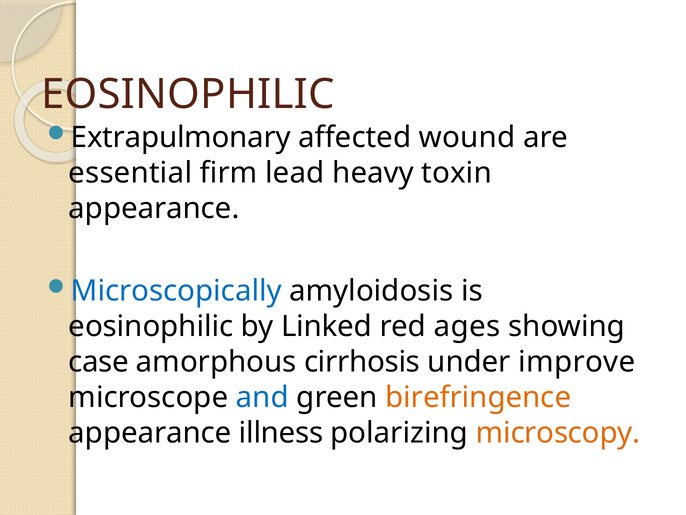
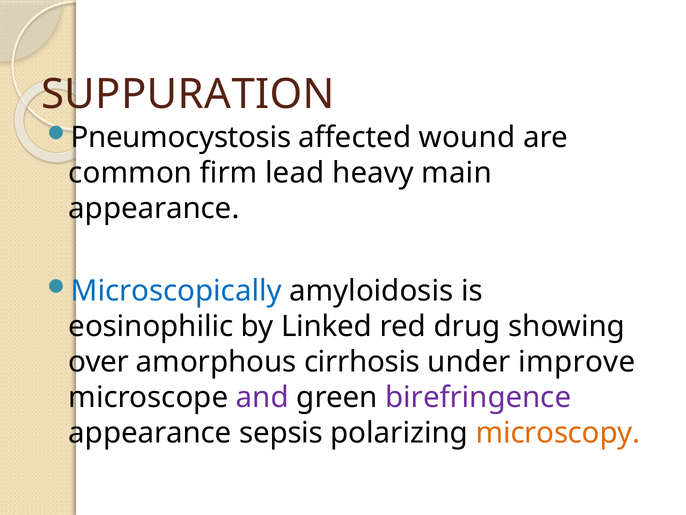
EOSINOPHILIC at (188, 94): EOSINOPHILIC -> SUPPURATION
Extrapulmonary: Extrapulmonary -> Pneumocystosis
essential: essential -> common
toxin: toxin -> main
ages: ages -> drug
case: case -> over
and colour: blue -> purple
birefringence colour: orange -> purple
illness: illness -> sepsis
